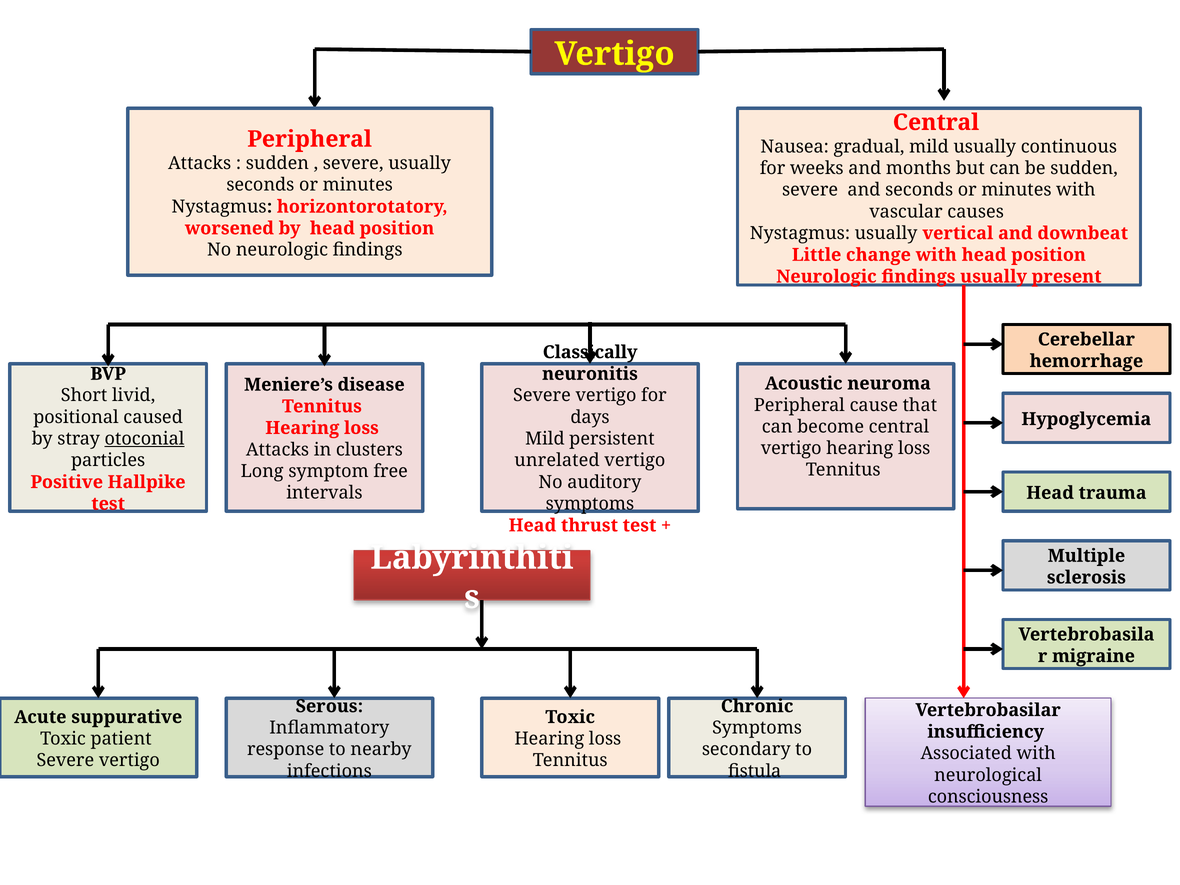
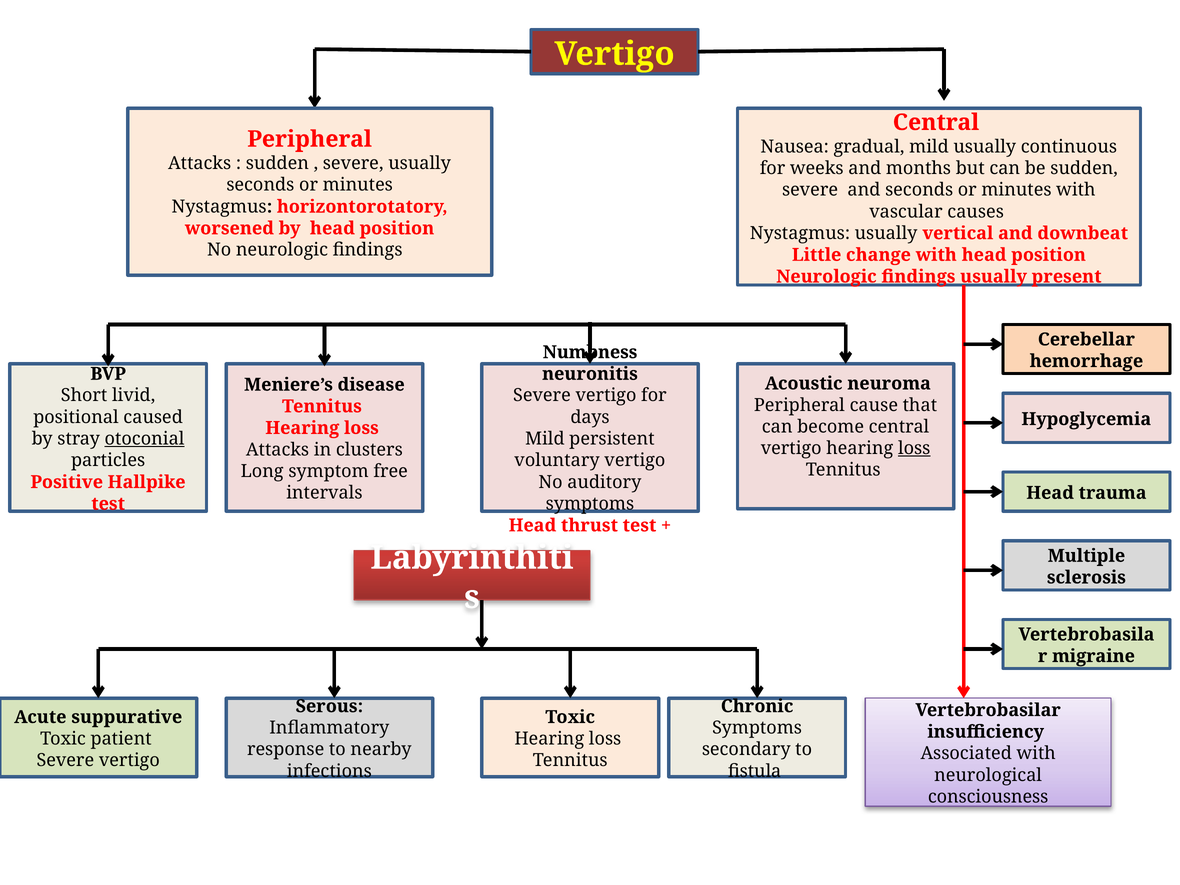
Classically: Classically -> Numbness
loss at (914, 448) underline: none -> present
unrelated: unrelated -> voluntary
